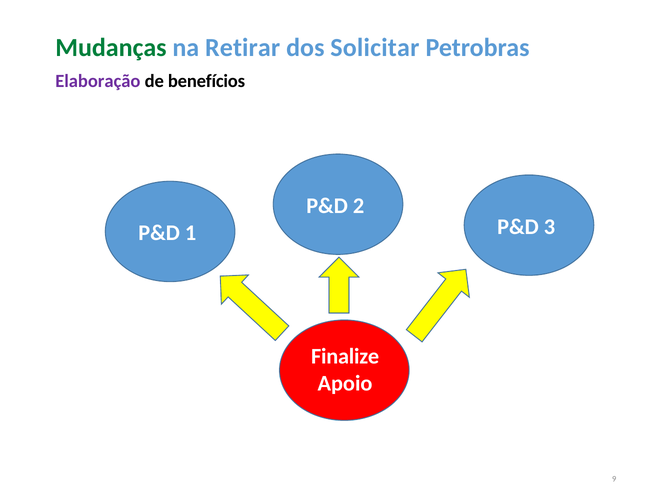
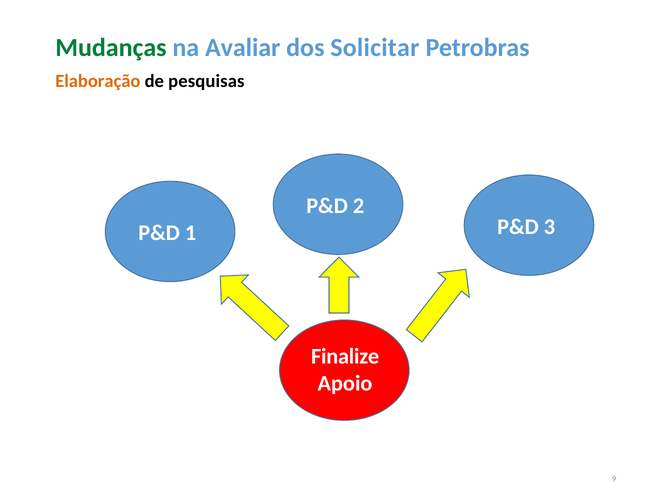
Retirar: Retirar -> Avaliar
Elaboração colour: purple -> orange
benefícios: benefícios -> pesquisas
